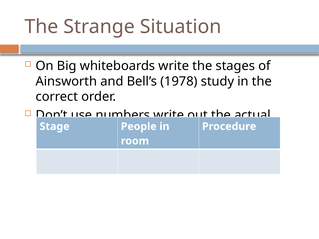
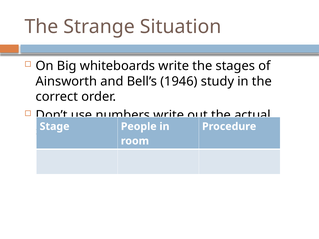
1978: 1978 -> 1946
